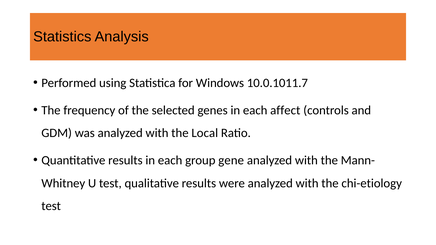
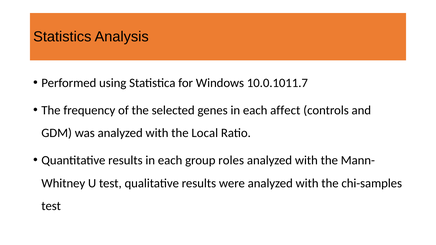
gene: gene -> roles
chi-etiology: chi-etiology -> chi-samples
